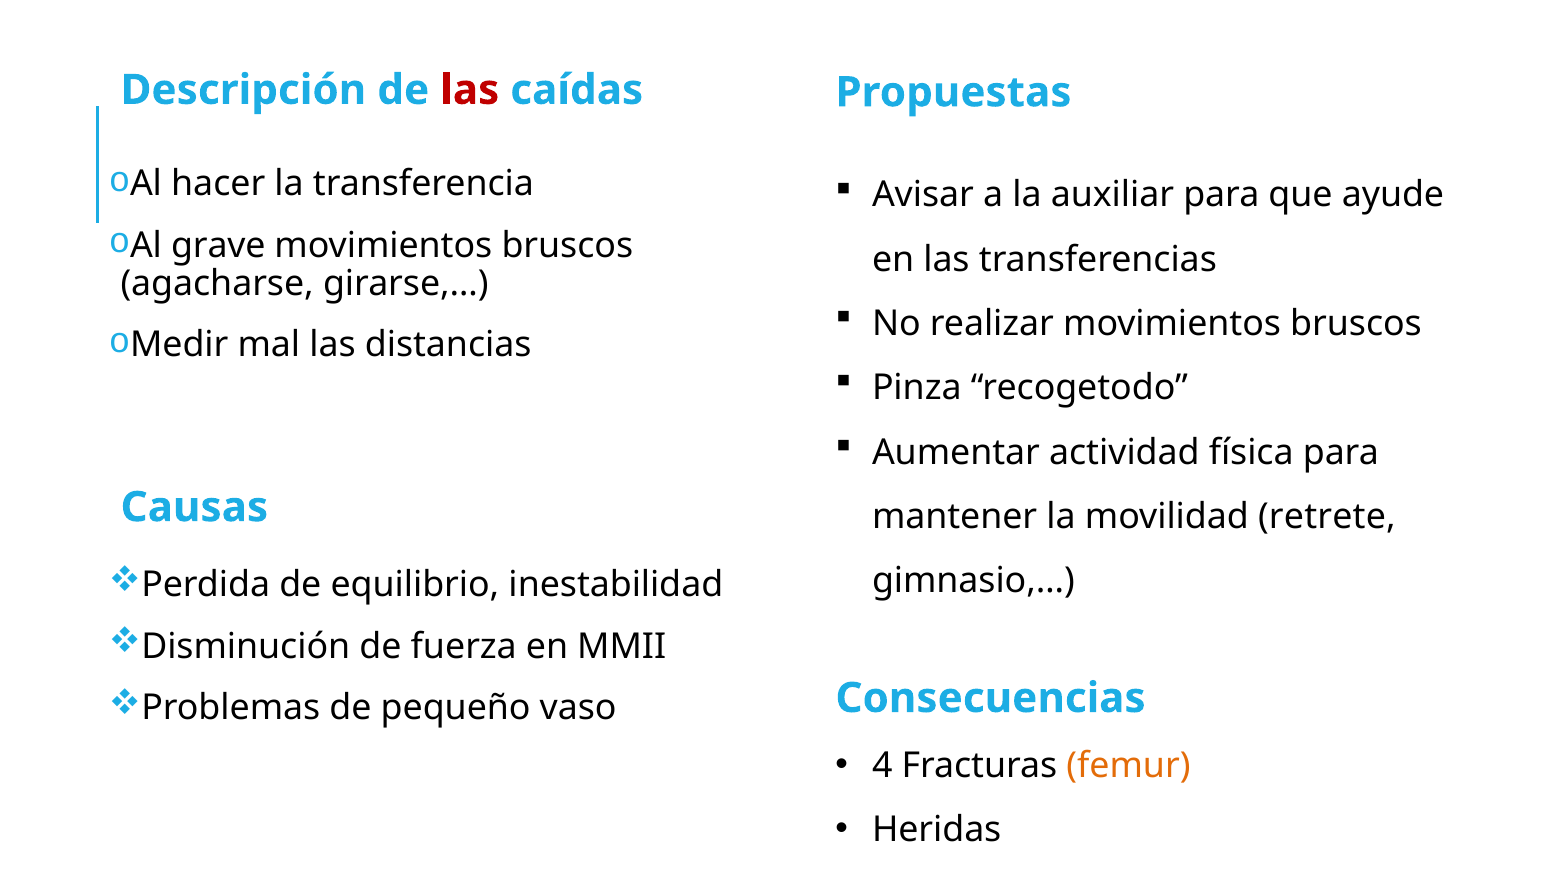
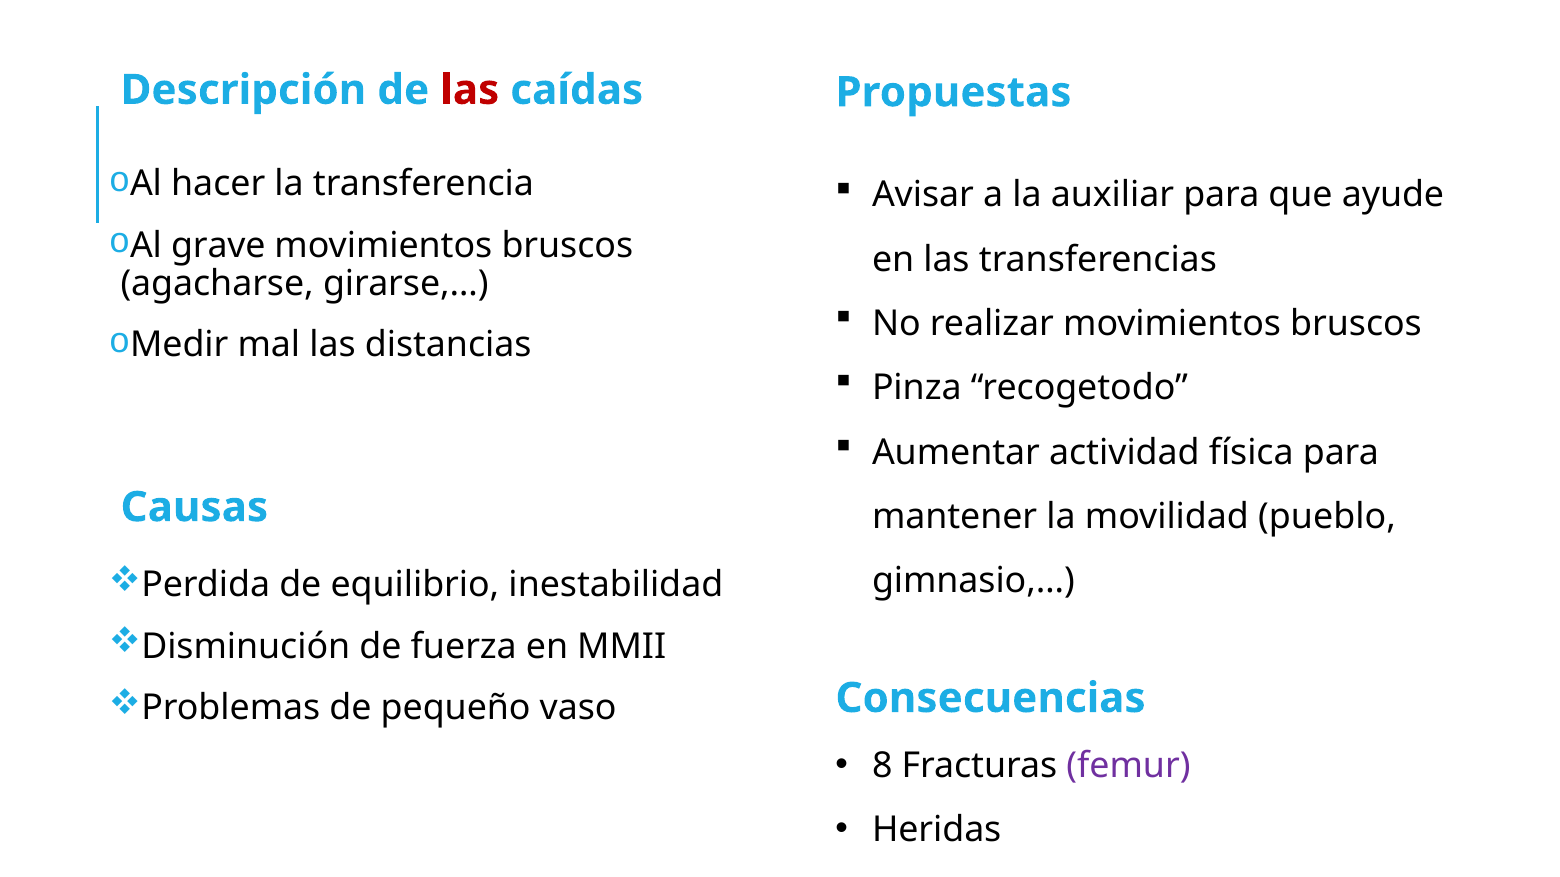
retrete: retrete -> pueblo
4: 4 -> 8
femur colour: orange -> purple
